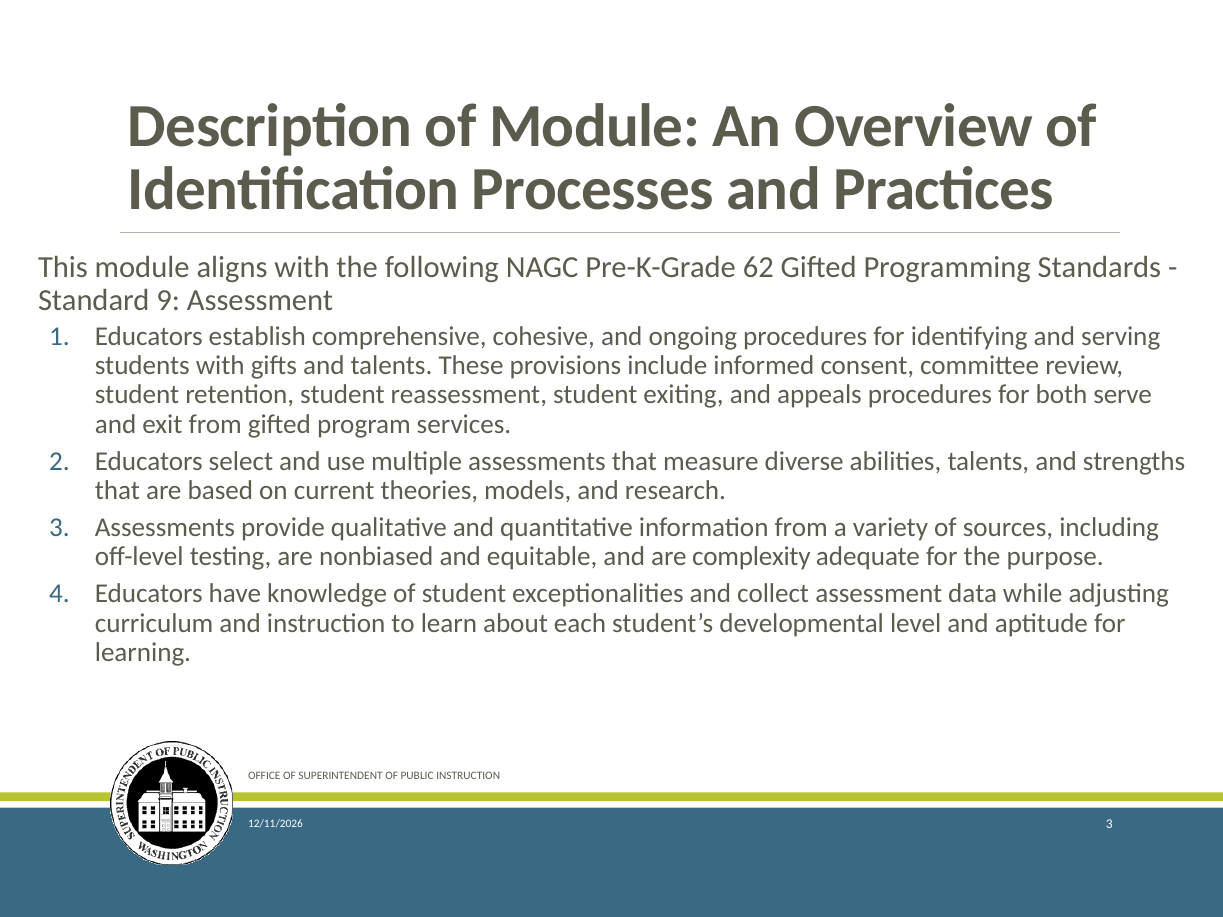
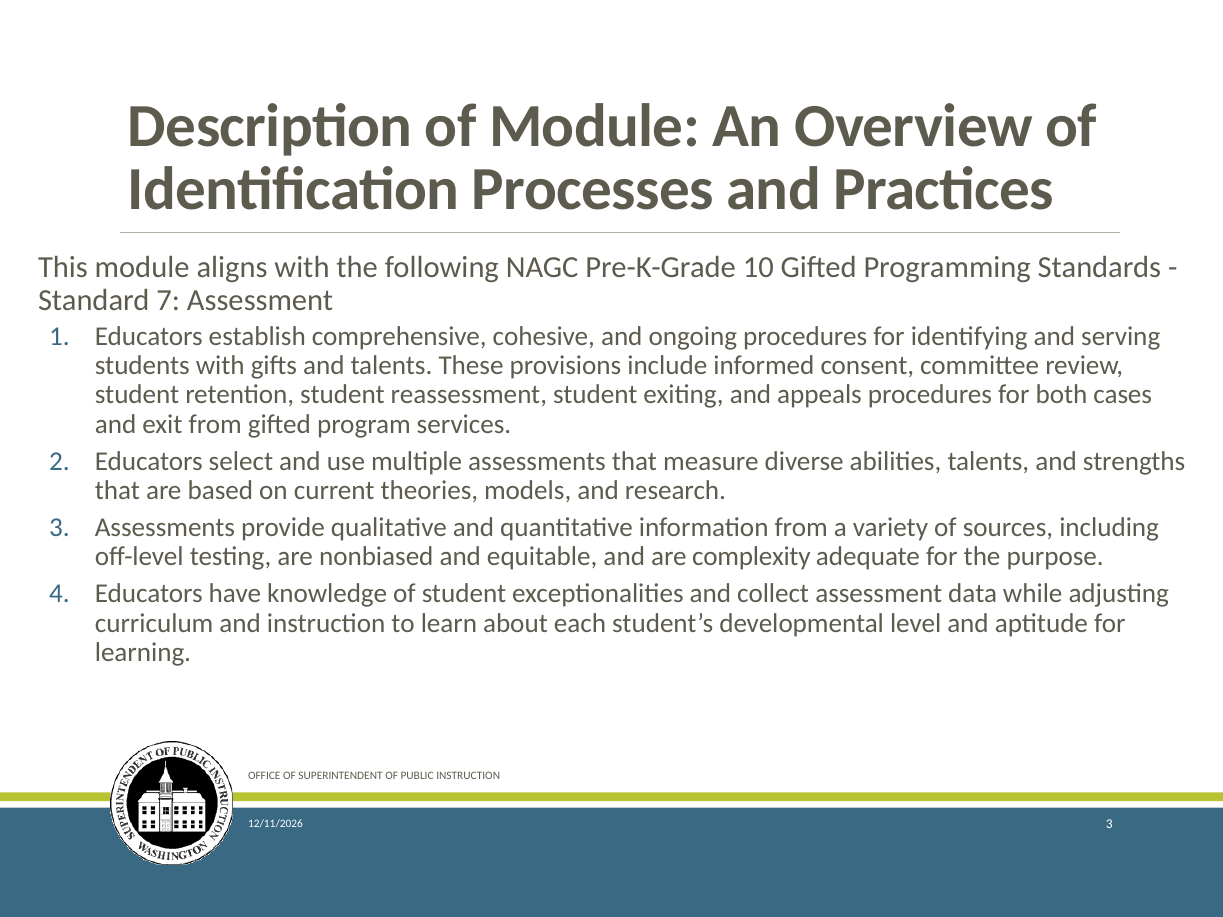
62: 62 -> 10
9: 9 -> 7
serve: serve -> cases
